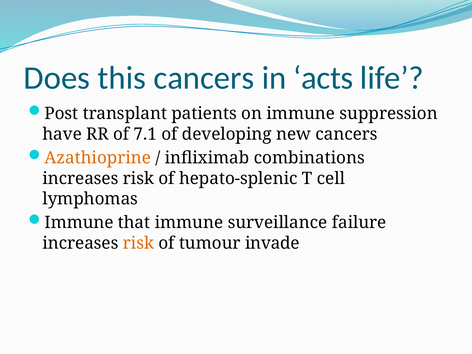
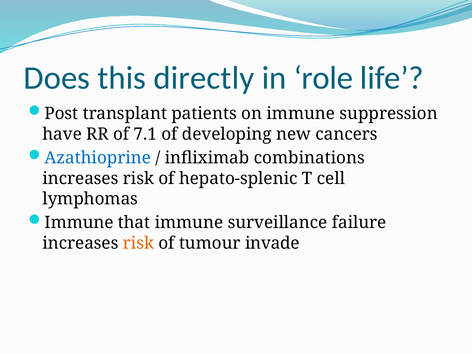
this cancers: cancers -> directly
acts: acts -> role
Azathioprine colour: orange -> blue
